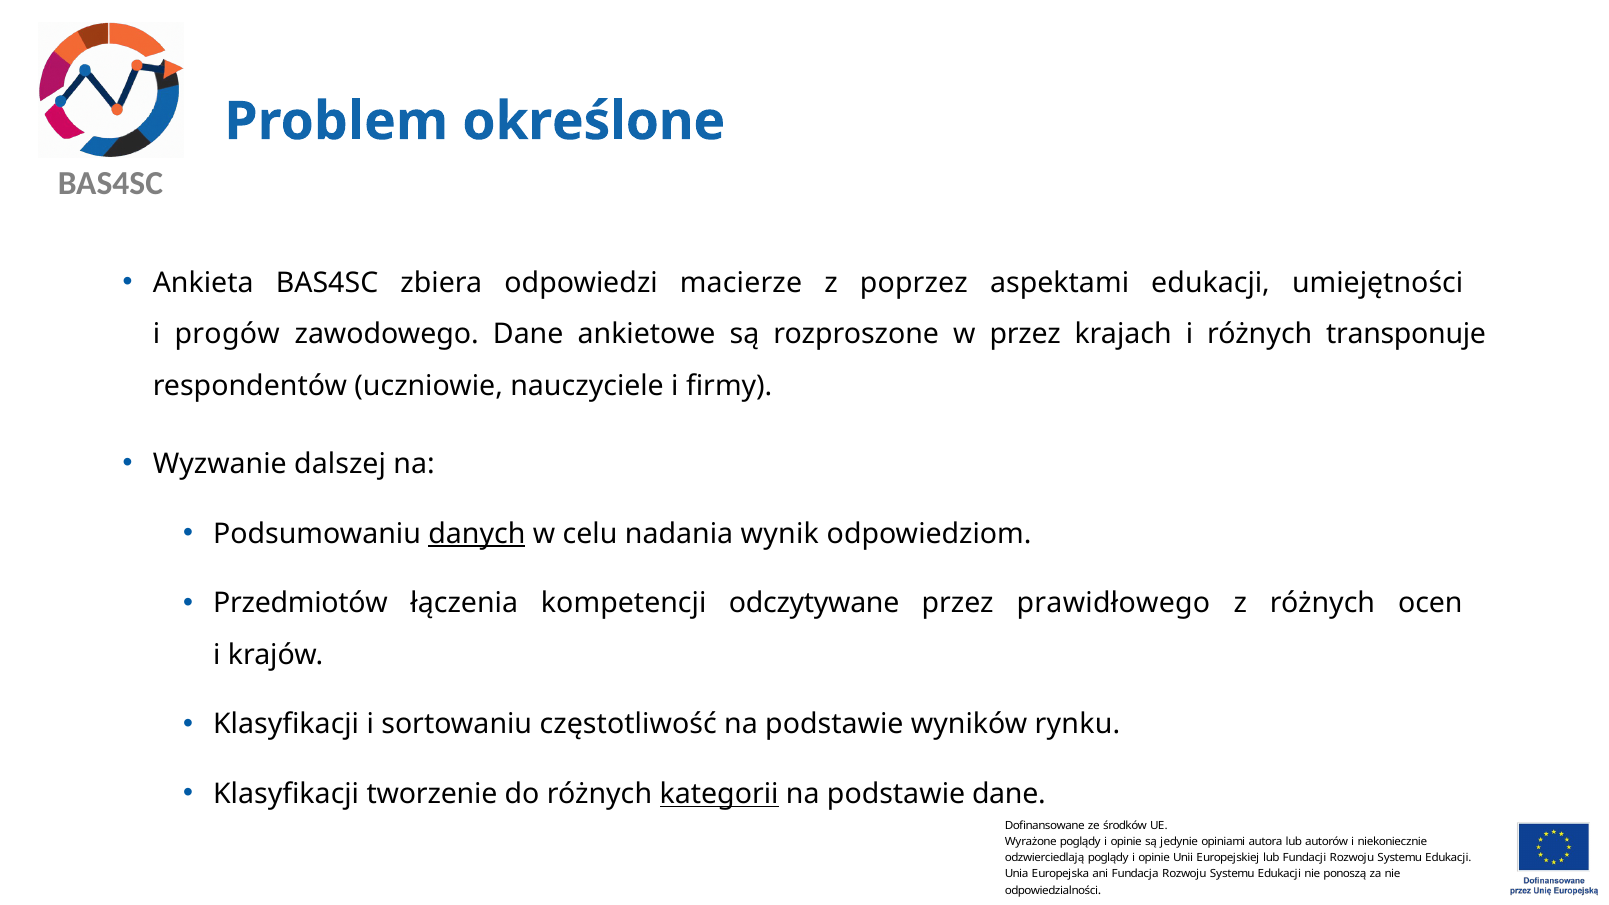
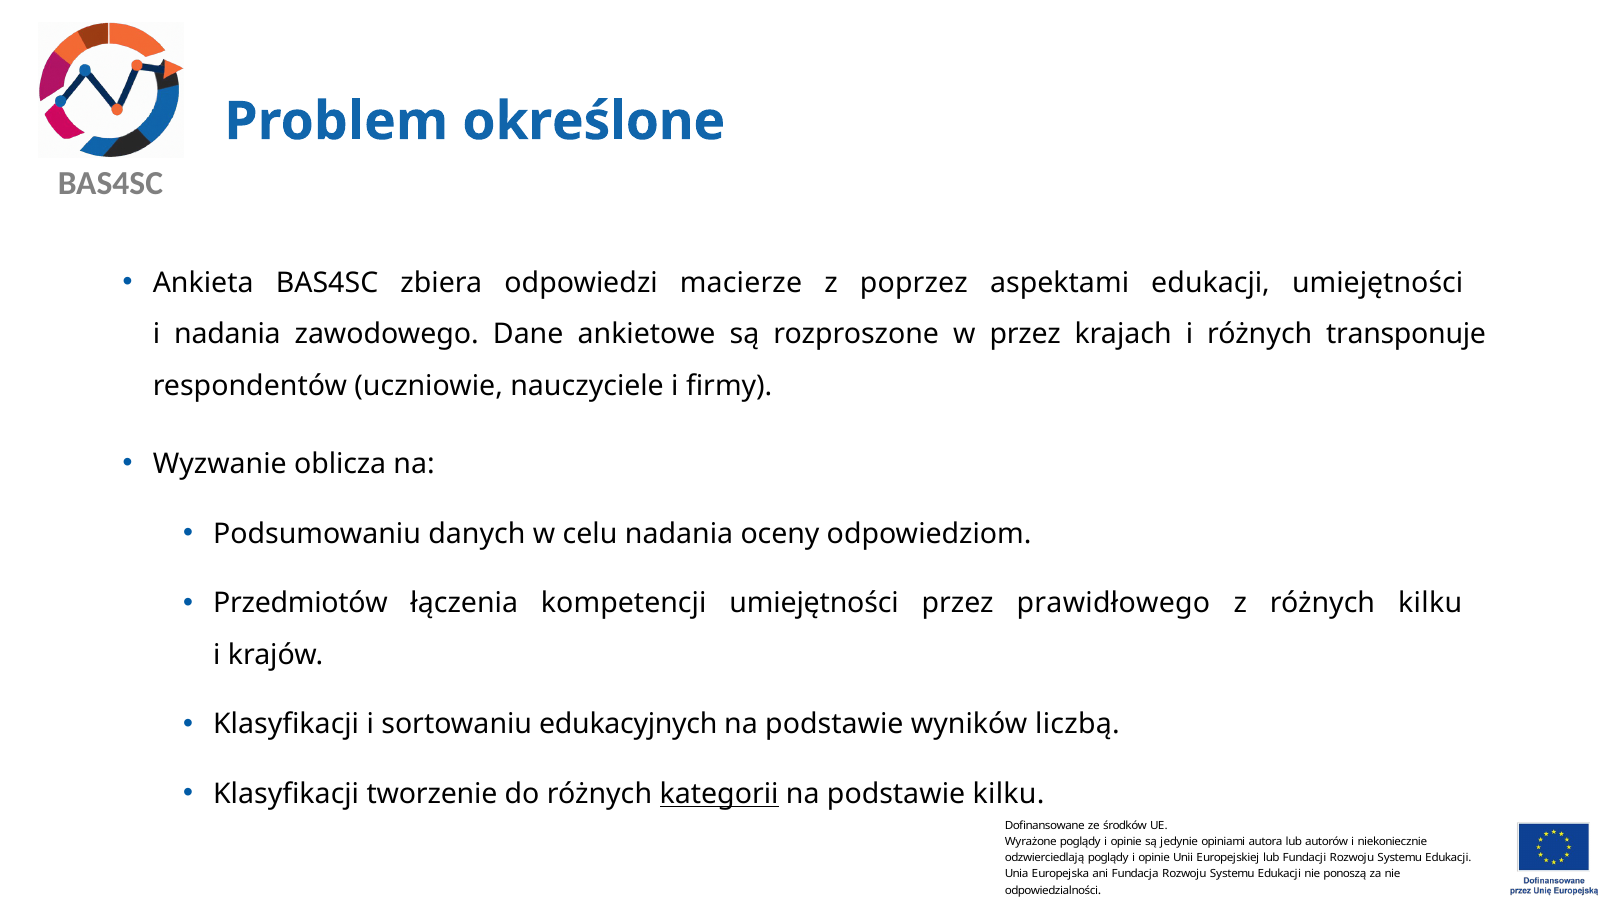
i progów: progów -> nadania
dalszej: dalszej -> oblicza
danych underline: present -> none
wynik: wynik -> oceny
kompetencji odczytywane: odczytywane -> umiejętności
różnych ocen: ocen -> kilku
częstotliwość: częstotliwość -> edukacyjnych
rynku: rynku -> liczbą
podstawie dane: dane -> kilku
